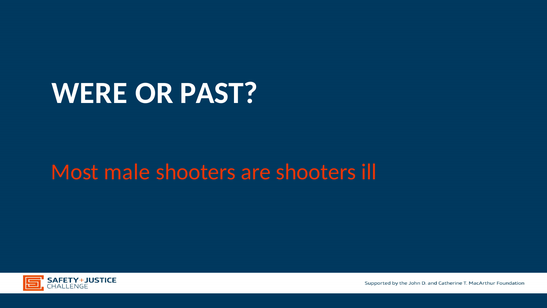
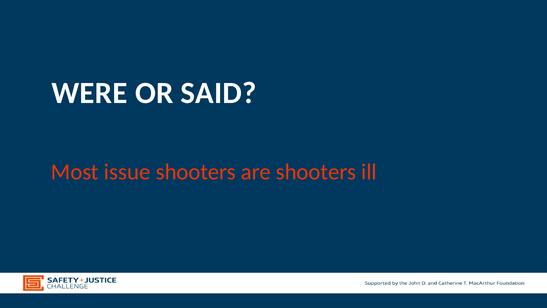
PAST: PAST -> SAID
male: male -> issue
